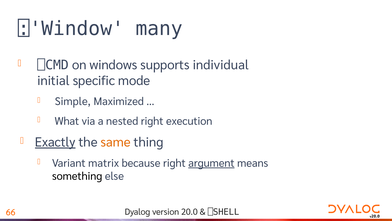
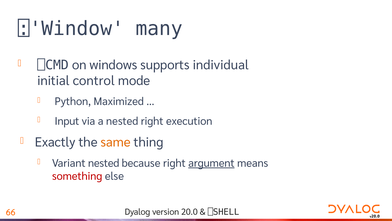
specific: specific -> control
Simple: Simple -> Python
What: What -> Input
Exactly underline: present -> none
Variant matrix: matrix -> nested
something colour: black -> red
